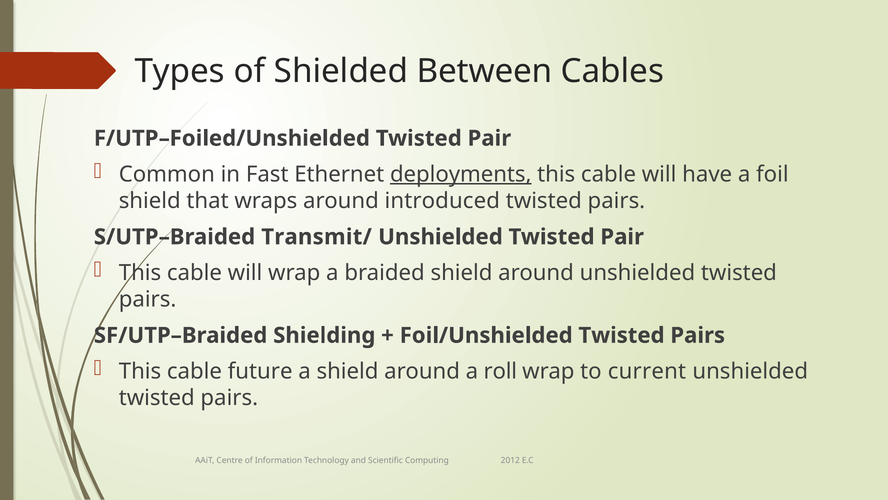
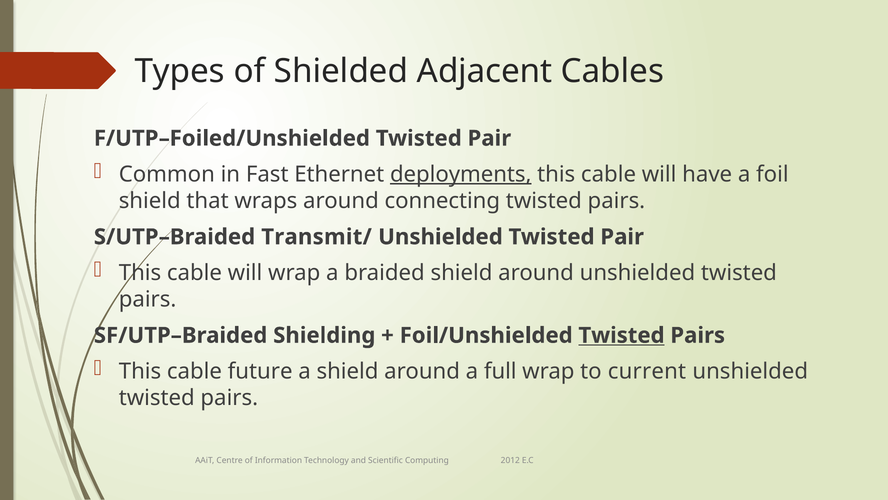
Between: Between -> Adjacent
introduced: introduced -> connecting
Twisted at (622, 335) underline: none -> present
roll: roll -> full
